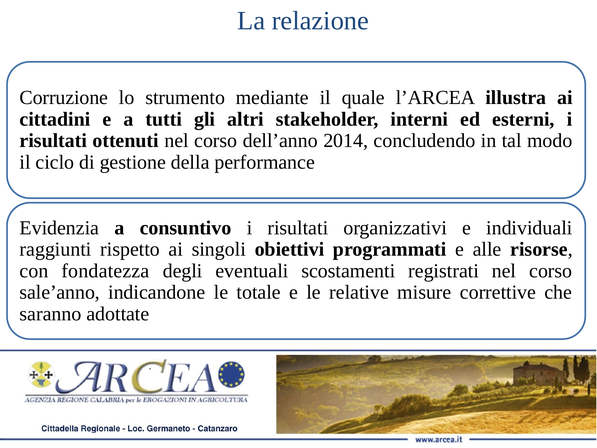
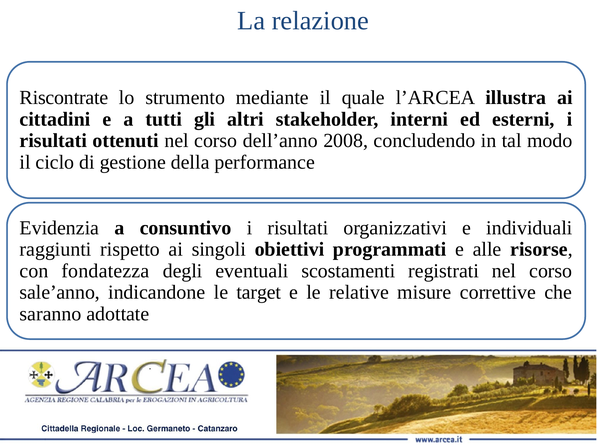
Corruzione: Corruzione -> Riscontrate
2014: 2014 -> 2008
totale: totale -> target
